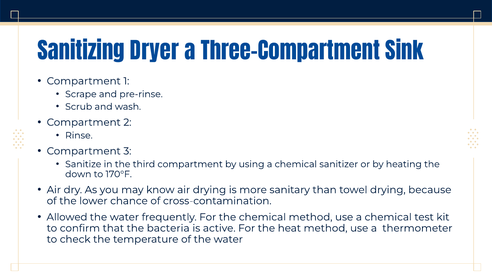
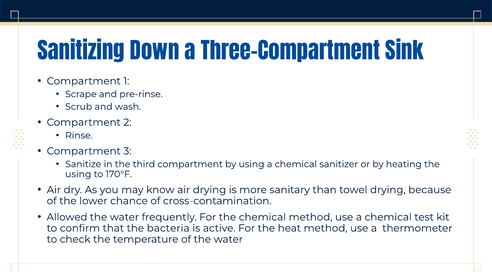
Dryer: Dryer -> Down
down at (78, 174): down -> using
